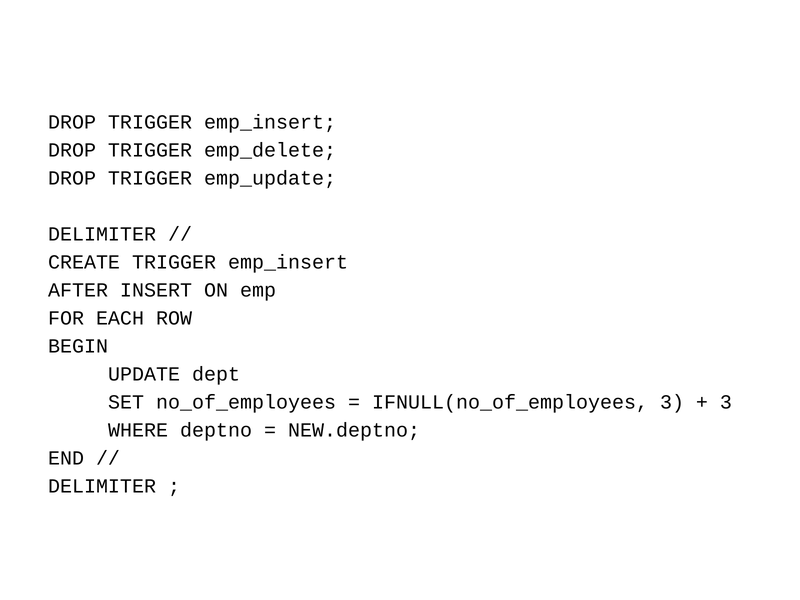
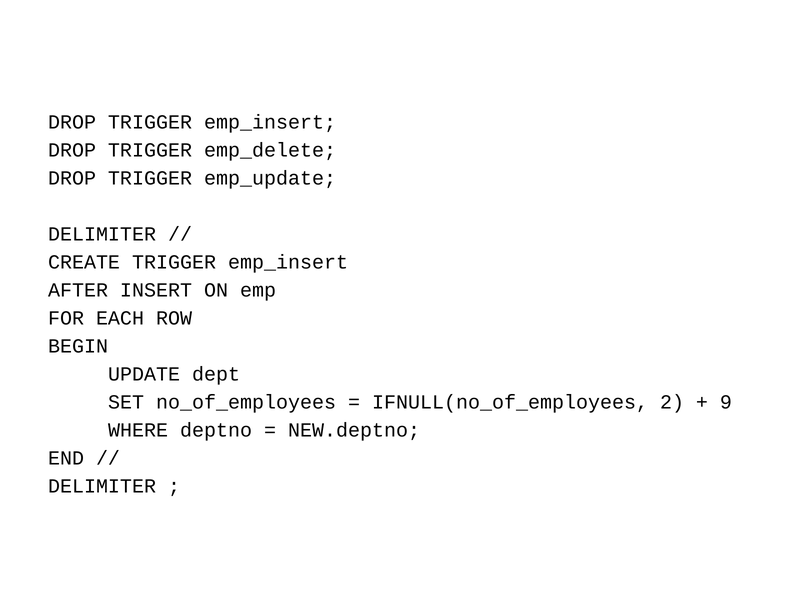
IFNULL(no_of_employees 3: 3 -> 2
3 at (726, 402): 3 -> 9
